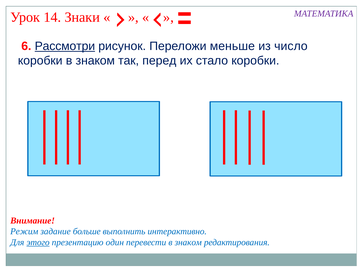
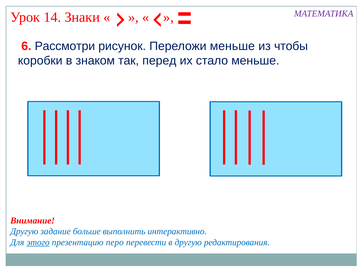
Рассмотри underline: present -> none
число: число -> чтобы
стало коробки: коробки -> меньше
Режим at (24, 232): Режим -> Другую
один: один -> перо
перевести в знаком: знаком -> другую
